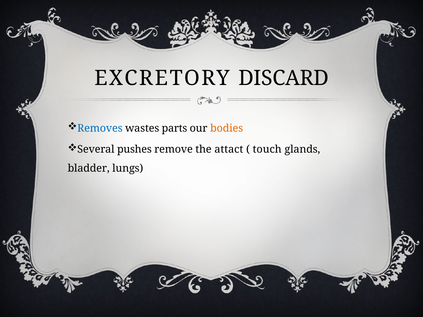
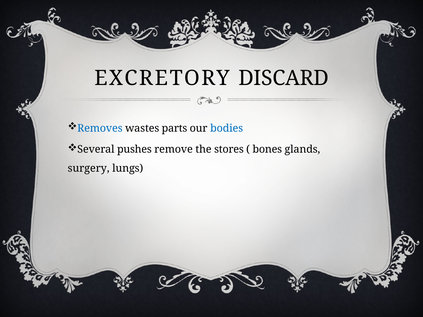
bodies colour: orange -> blue
attact: attact -> stores
touch: touch -> bones
bladder: bladder -> surgery
